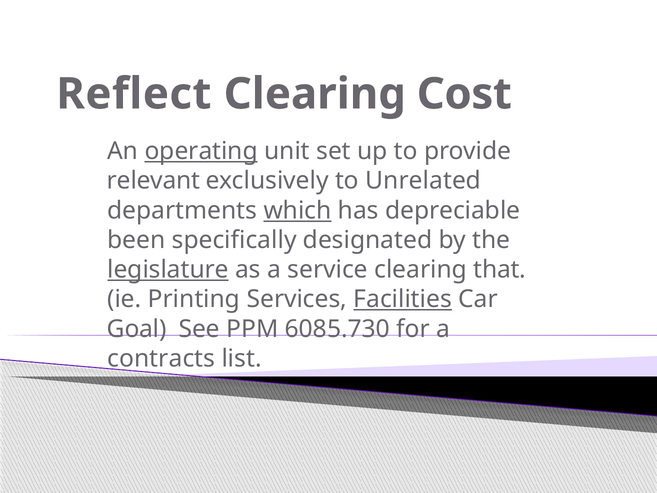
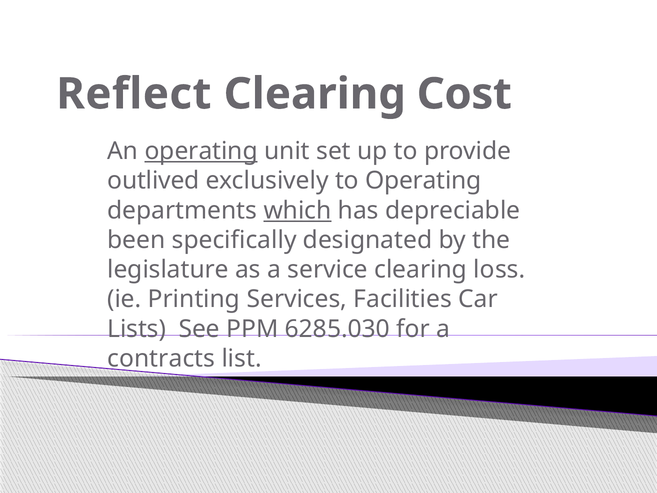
relevant: relevant -> outlived
to Unrelated: Unrelated -> Operating
legislature underline: present -> none
that: that -> loss
Facilities underline: present -> none
Goal: Goal -> Lists
6085.730: 6085.730 -> 6285.030
